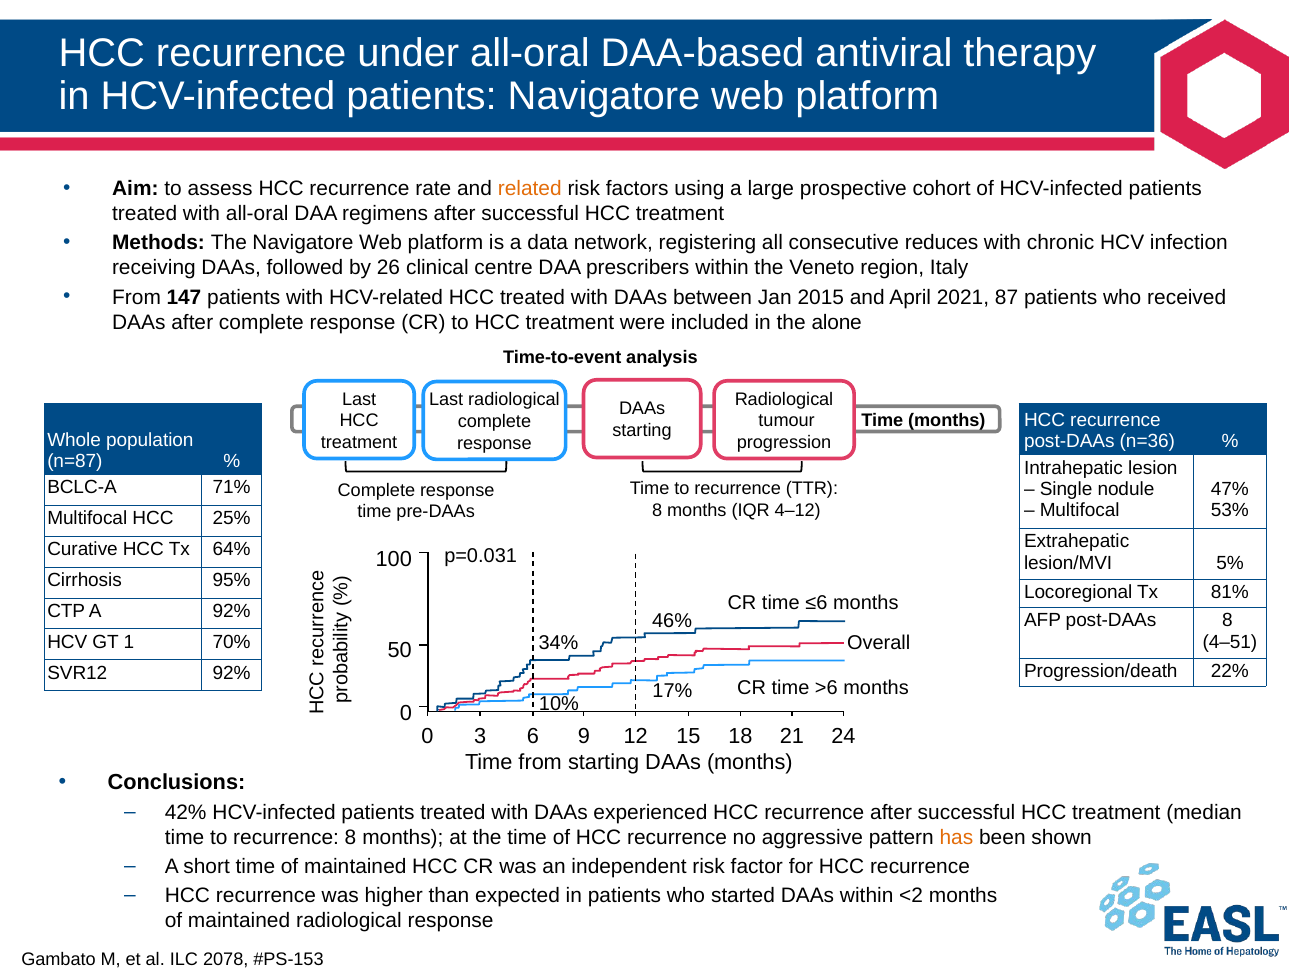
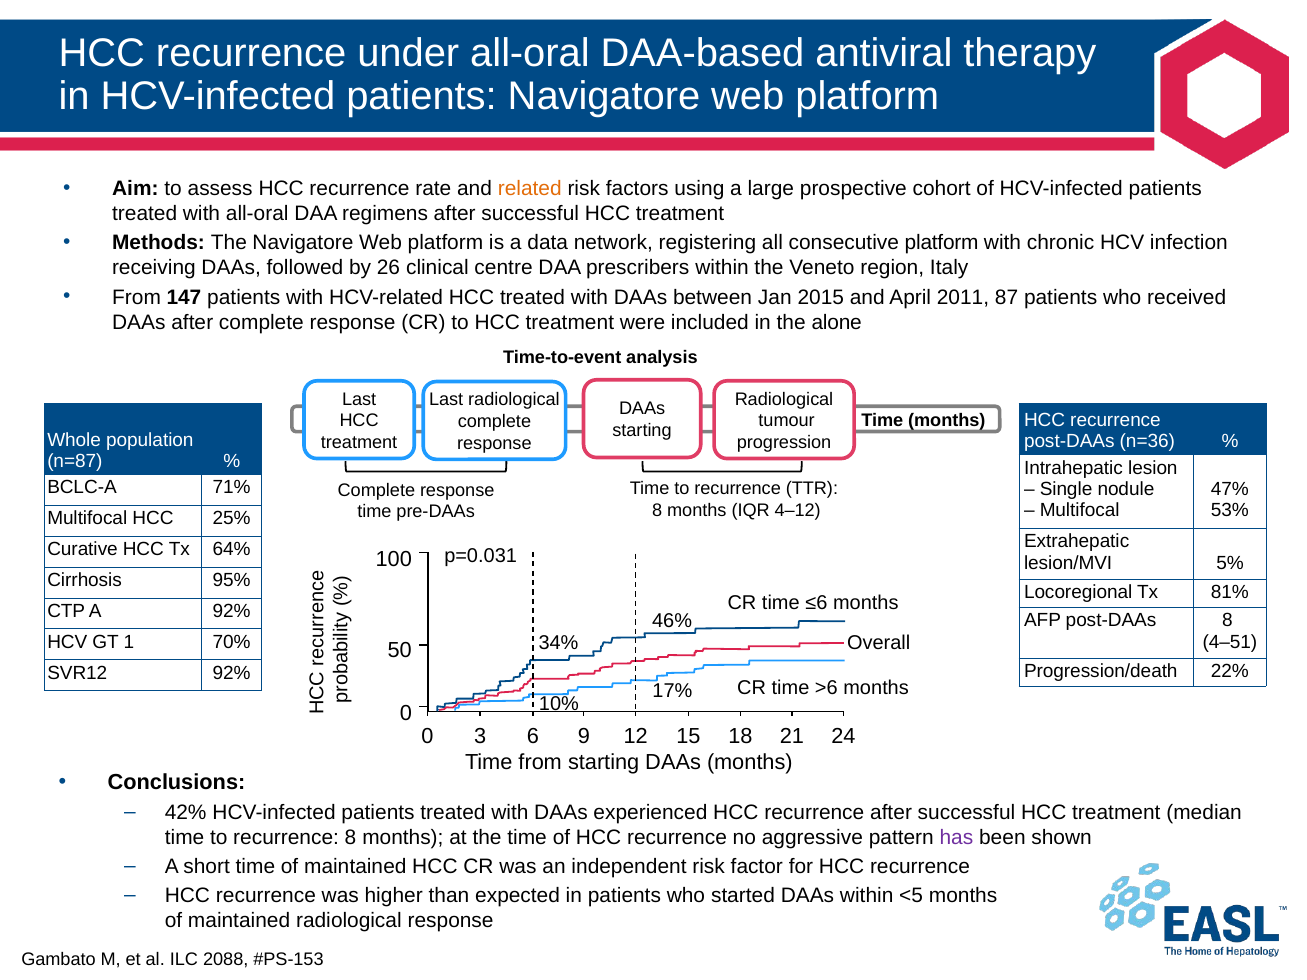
consecutive reduces: reduces -> platform
2021: 2021 -> 2011
has colour: orange -> purple
<2: <2 -> <5
2078: 2078 -> 2088
